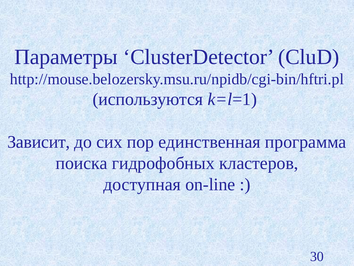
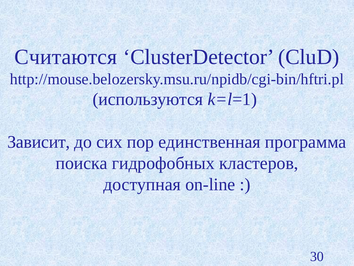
Параметры: Параметры -> Считаются
